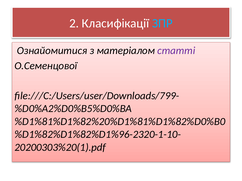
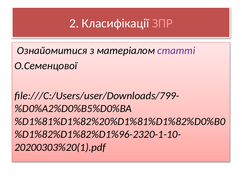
ЗПР colour: light blue -> pink
